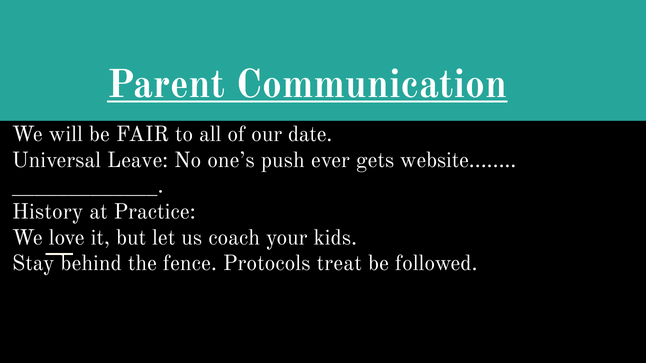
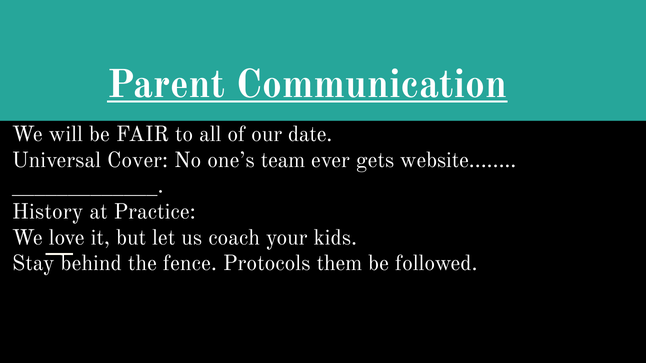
Leave: Leave -> Cover
push: push -> team
treat: treat -> them
